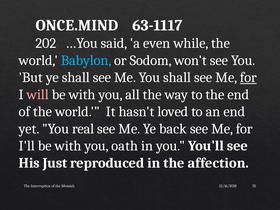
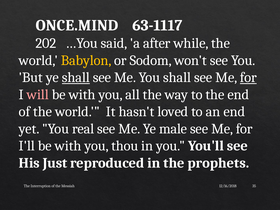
even: even -> after
Babylon colour: light blue -> yellow
shall at (76, 77) underline: none -> present
back: back -> male
oath: oath -> thou
affection: affection -> prophets
